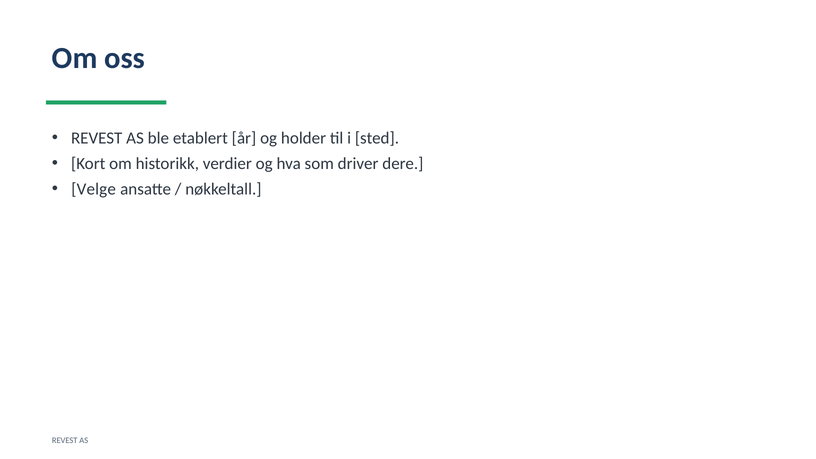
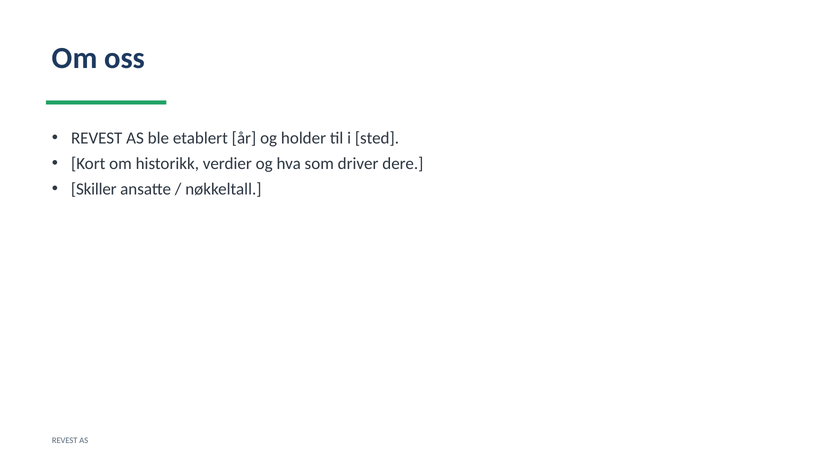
Velge: Velge -> Skiller
